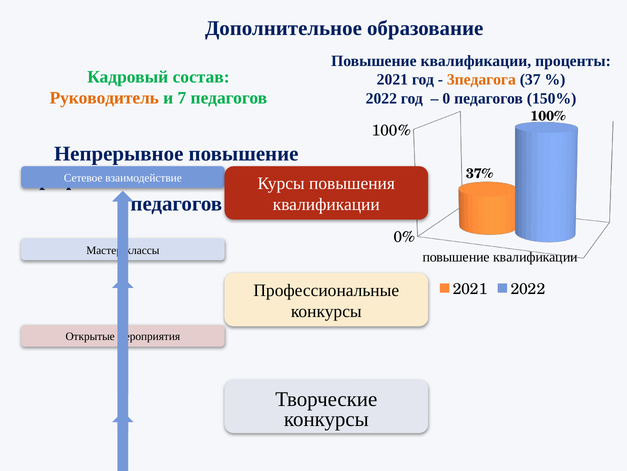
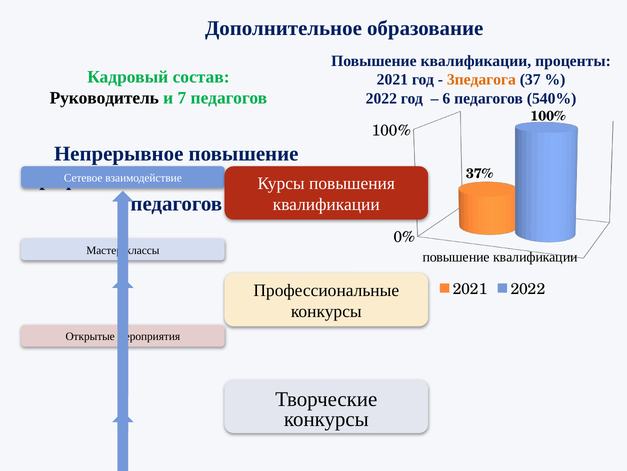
Руководитель colour: orange -> black
0: 0 -> 6
150%: 150% -> 540%
